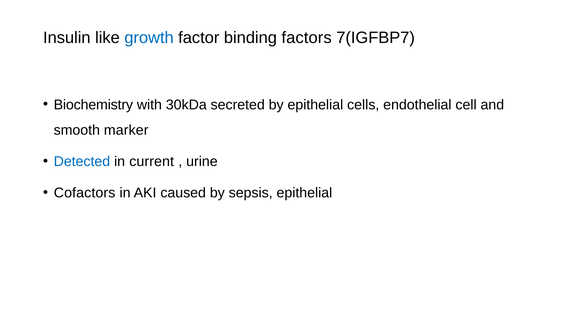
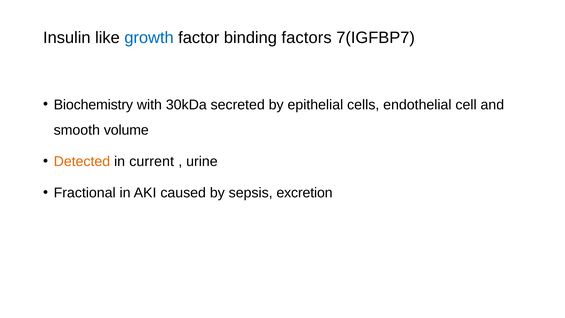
marker: marker -> volume
Detected colour: blue -> orange
Cofactors: Cofactors -> Fractional
sepsis epithelial: epithelial -> excretion
